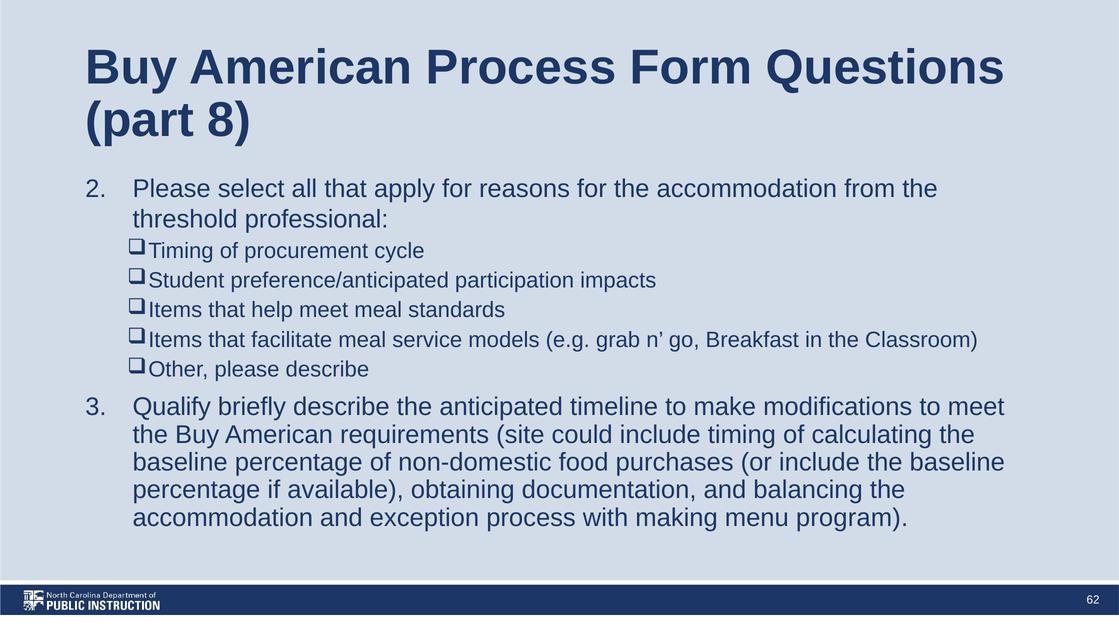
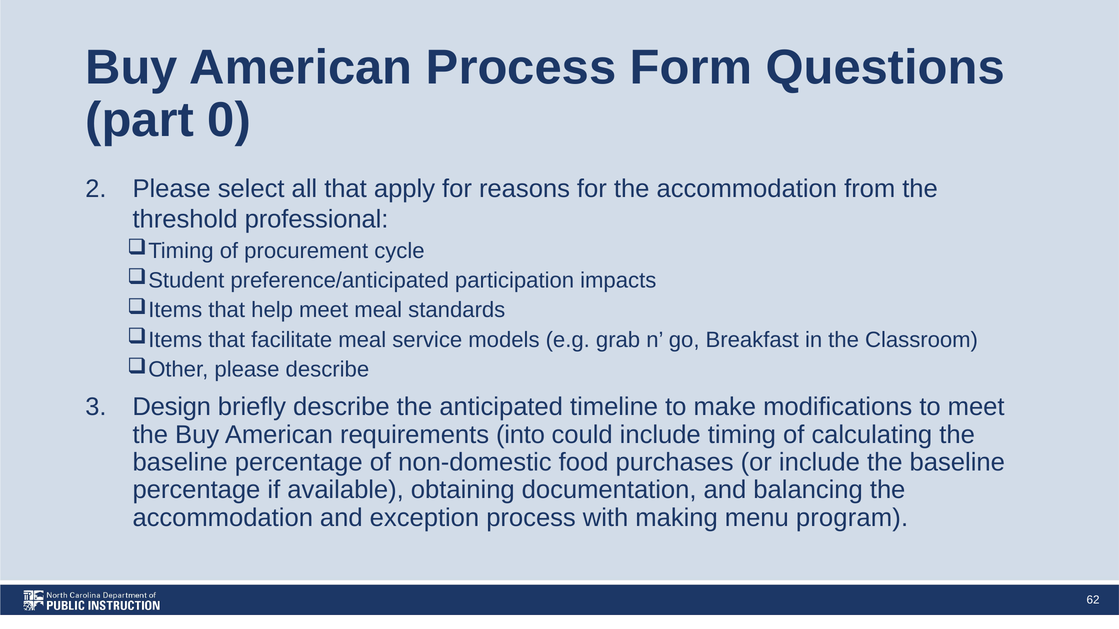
8: 8 -> 0
Qualify: Qualify -> Design
site: site -> into
